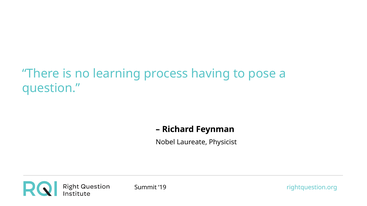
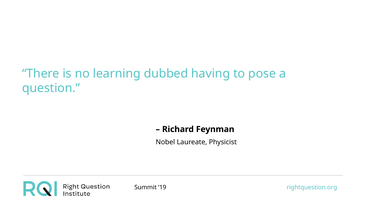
process: process -> dubbed
